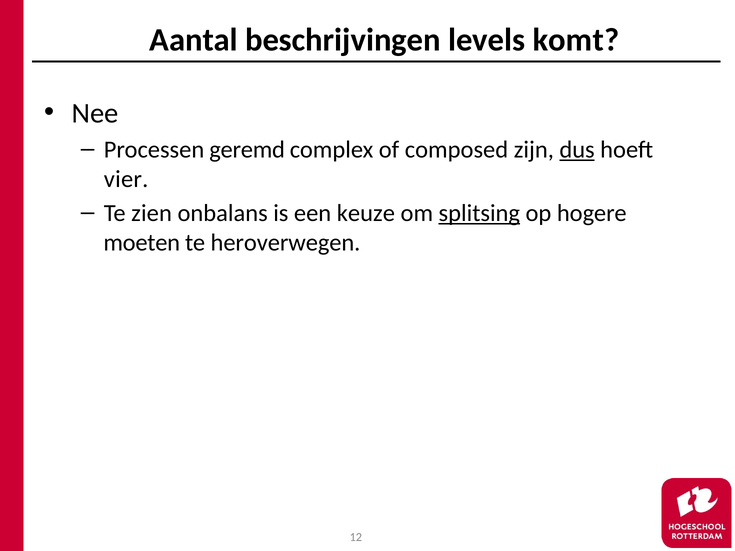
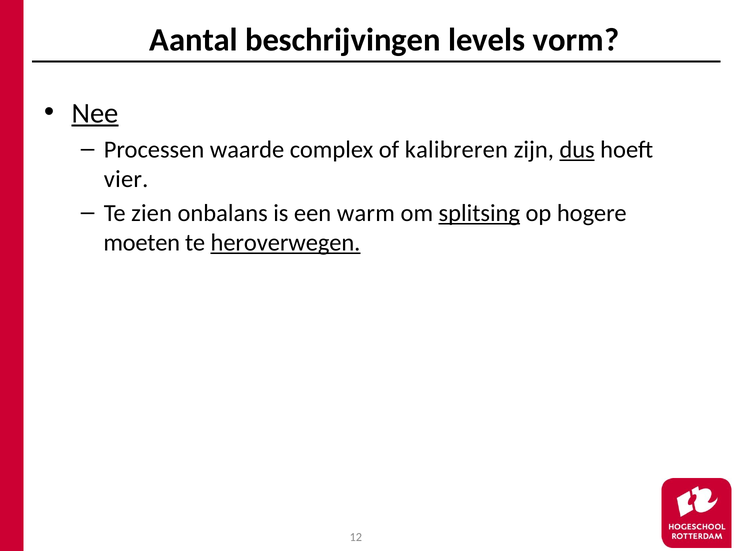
komt: komt -> vorm
Nee underline: none -> present
geremd: geremd -> waarde
composed: composed -> kalibreren
keuze: keuze -> warm
heroverwegen underline: none -> present
